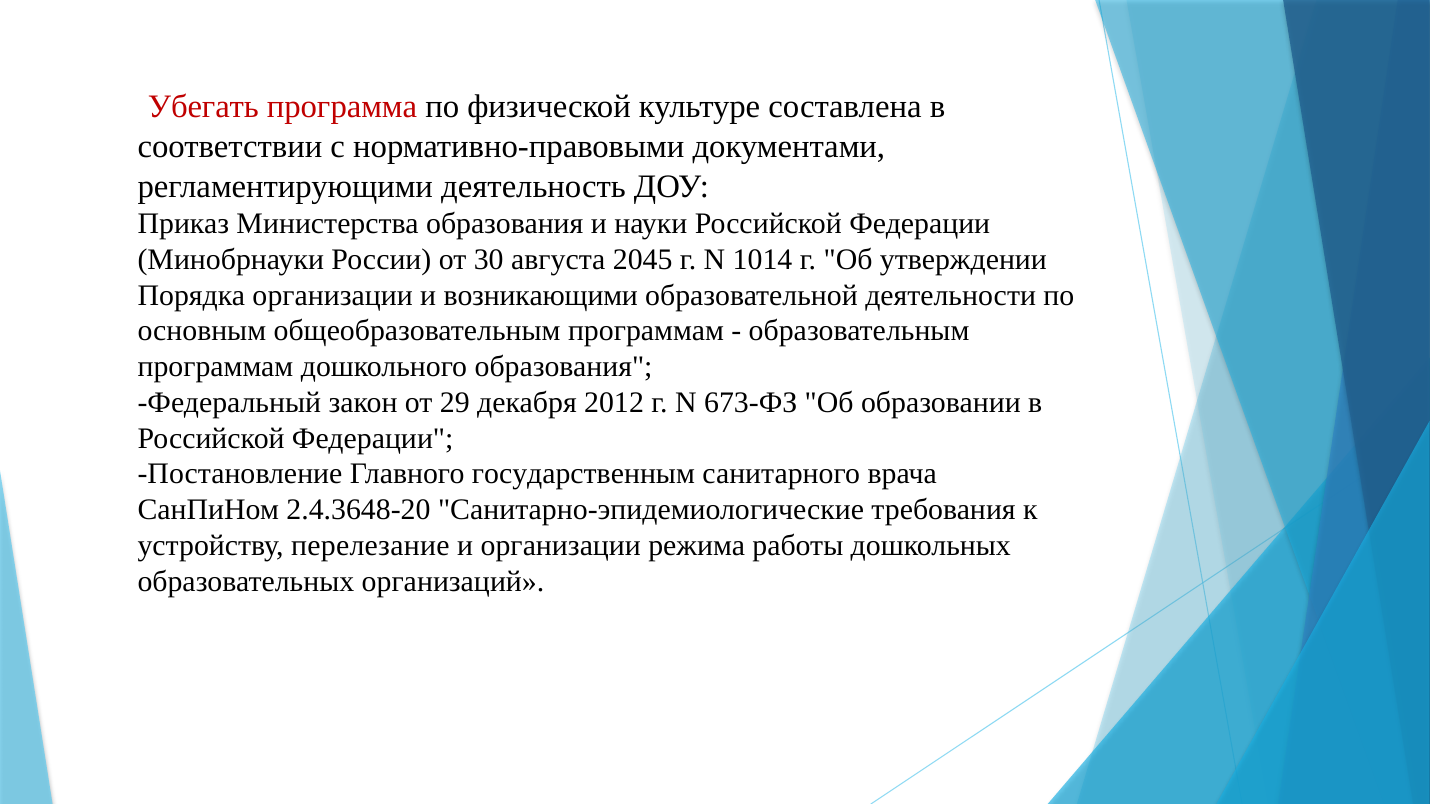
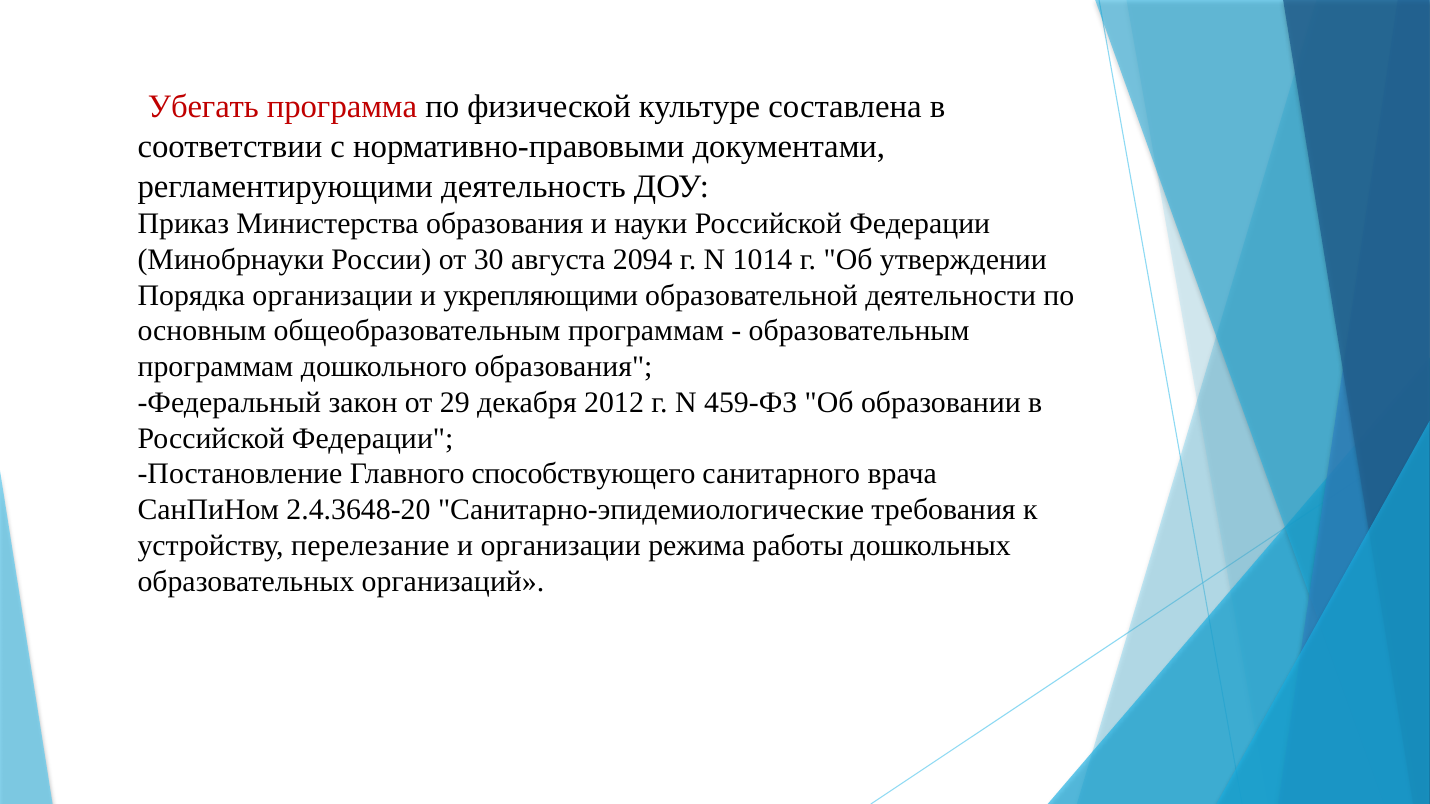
2045: 2045 -> 2094
возникающими: возникающими -> укрепляющими
673-ФЗ: 673-ФЗ -> 459-ФЗ
государственным: государственным -> способствующего
